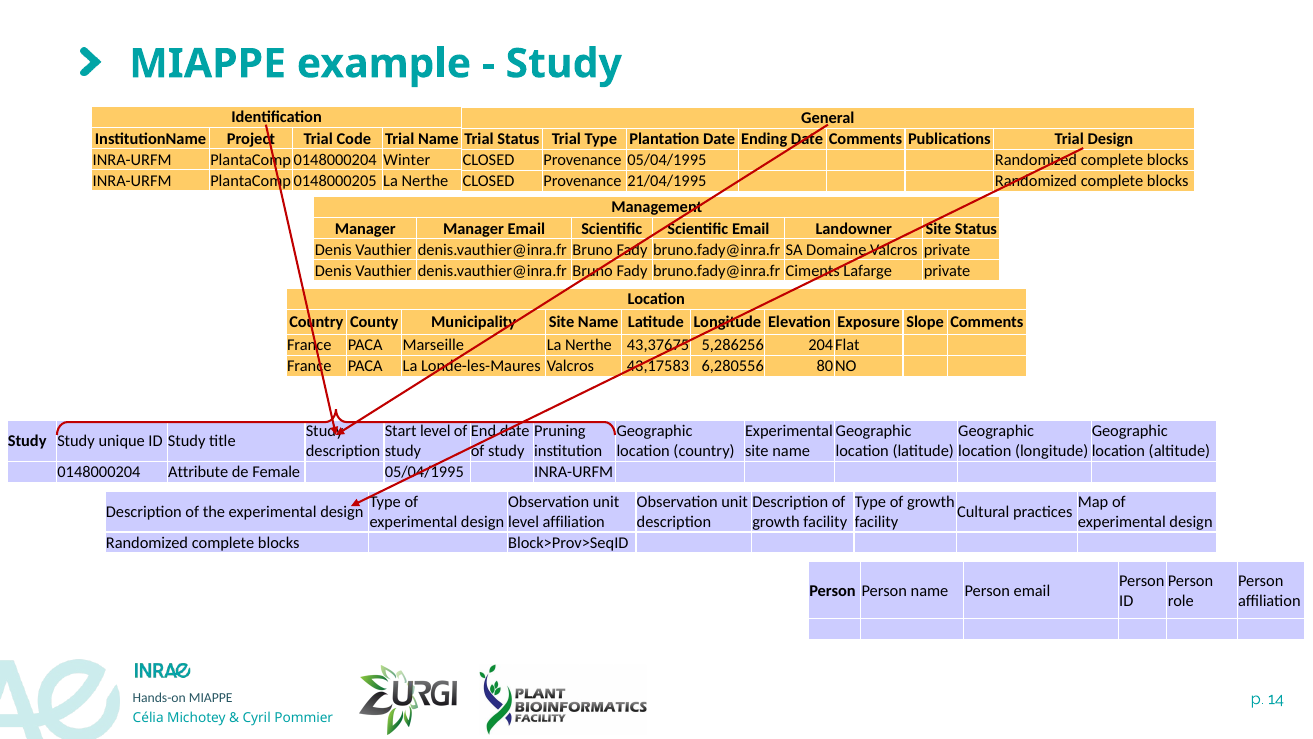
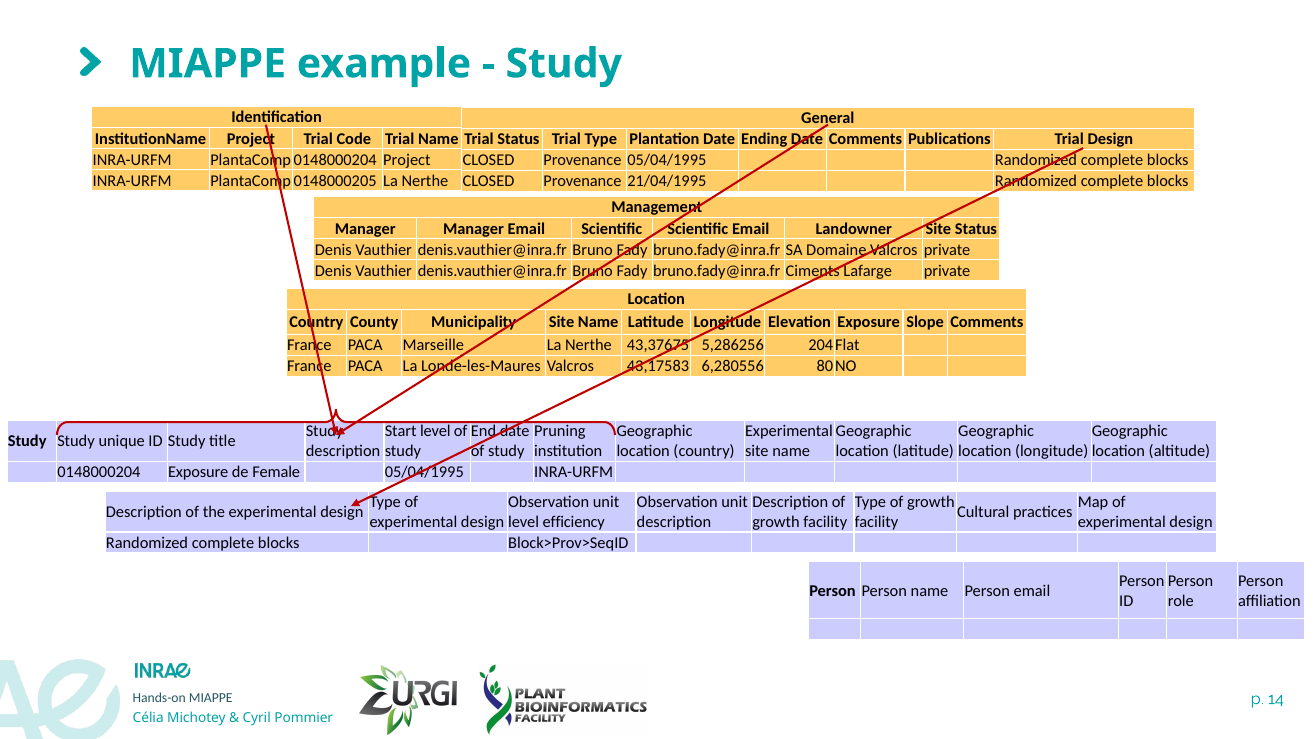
Winter at (407, 160): Winter -> Project
0148000204 Attribute: Attribute -> Exposure
level affiliation: affiliation -> efficiency
